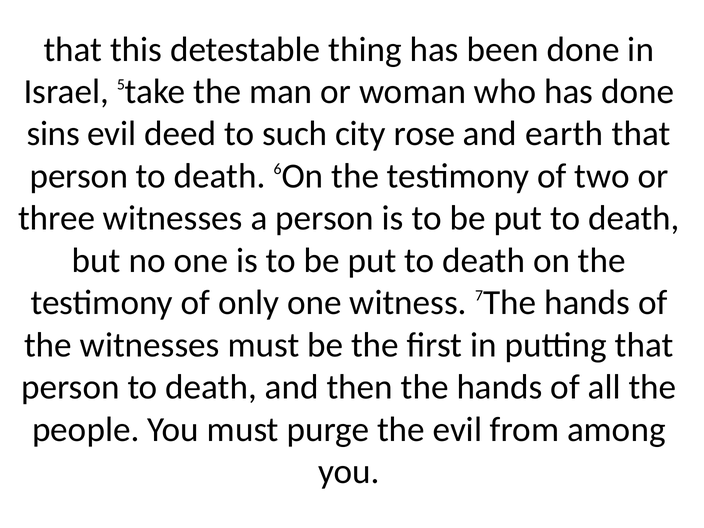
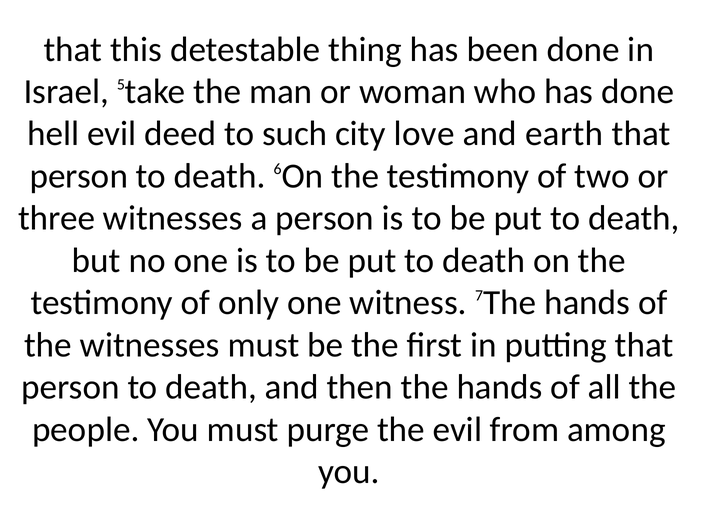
sins: sins -> hell
rose: rose -> love
